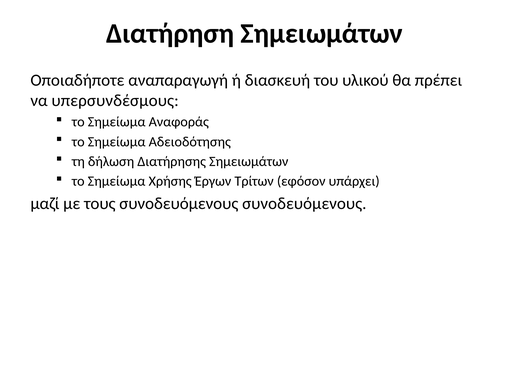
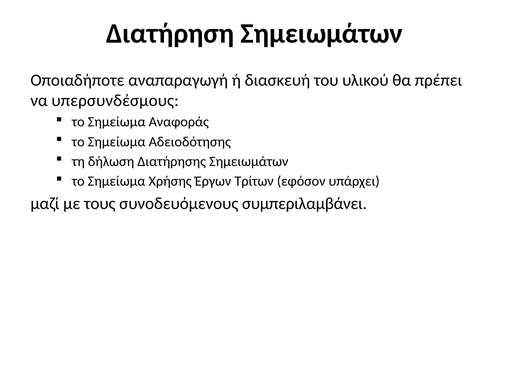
συνοδευόμενους συνοδευόμενους: συνοδευόμενους -> συμπεριλαμβάνει
